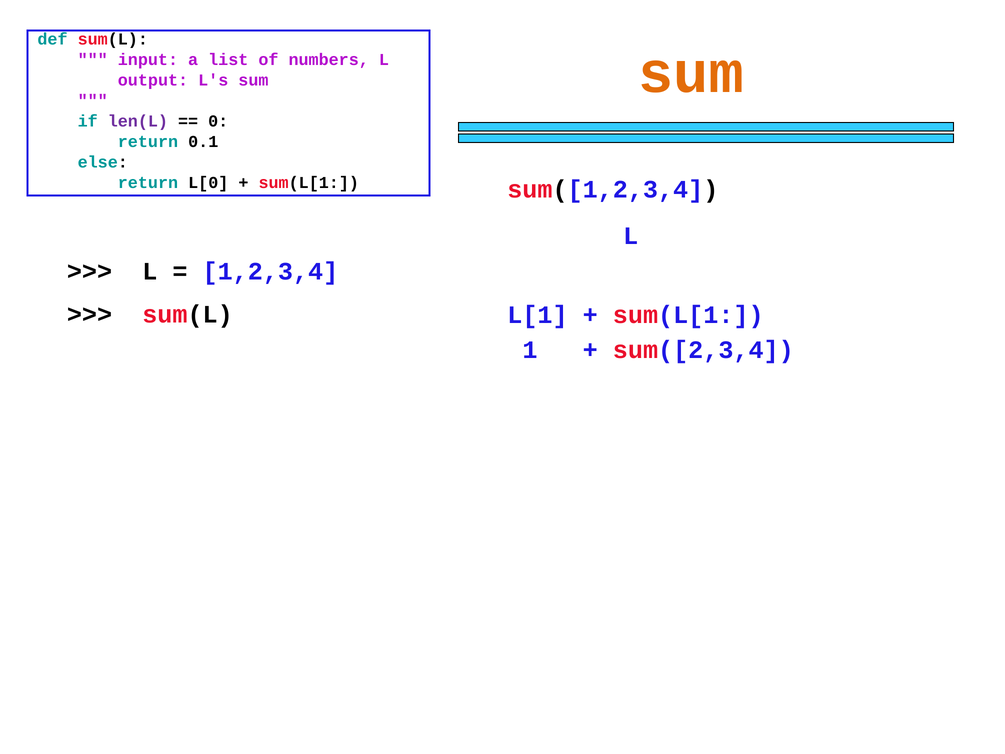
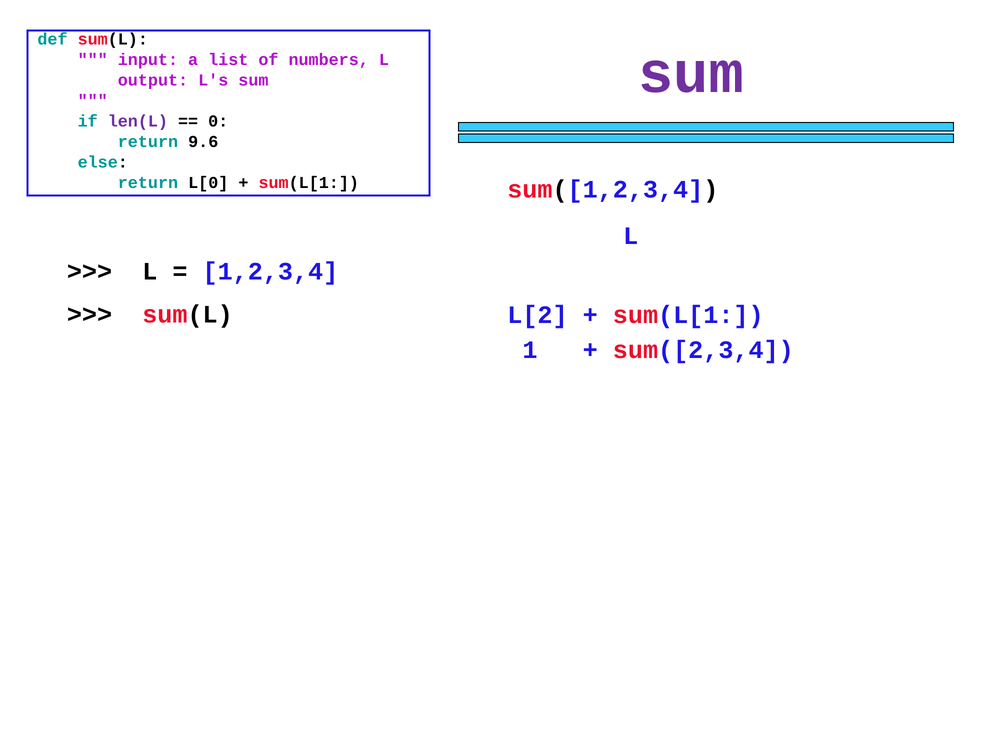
sum at (691, 73) colour: orange -> purple
0.1: 0.1 -> 9.6
L[1: L[1 -> L[2
